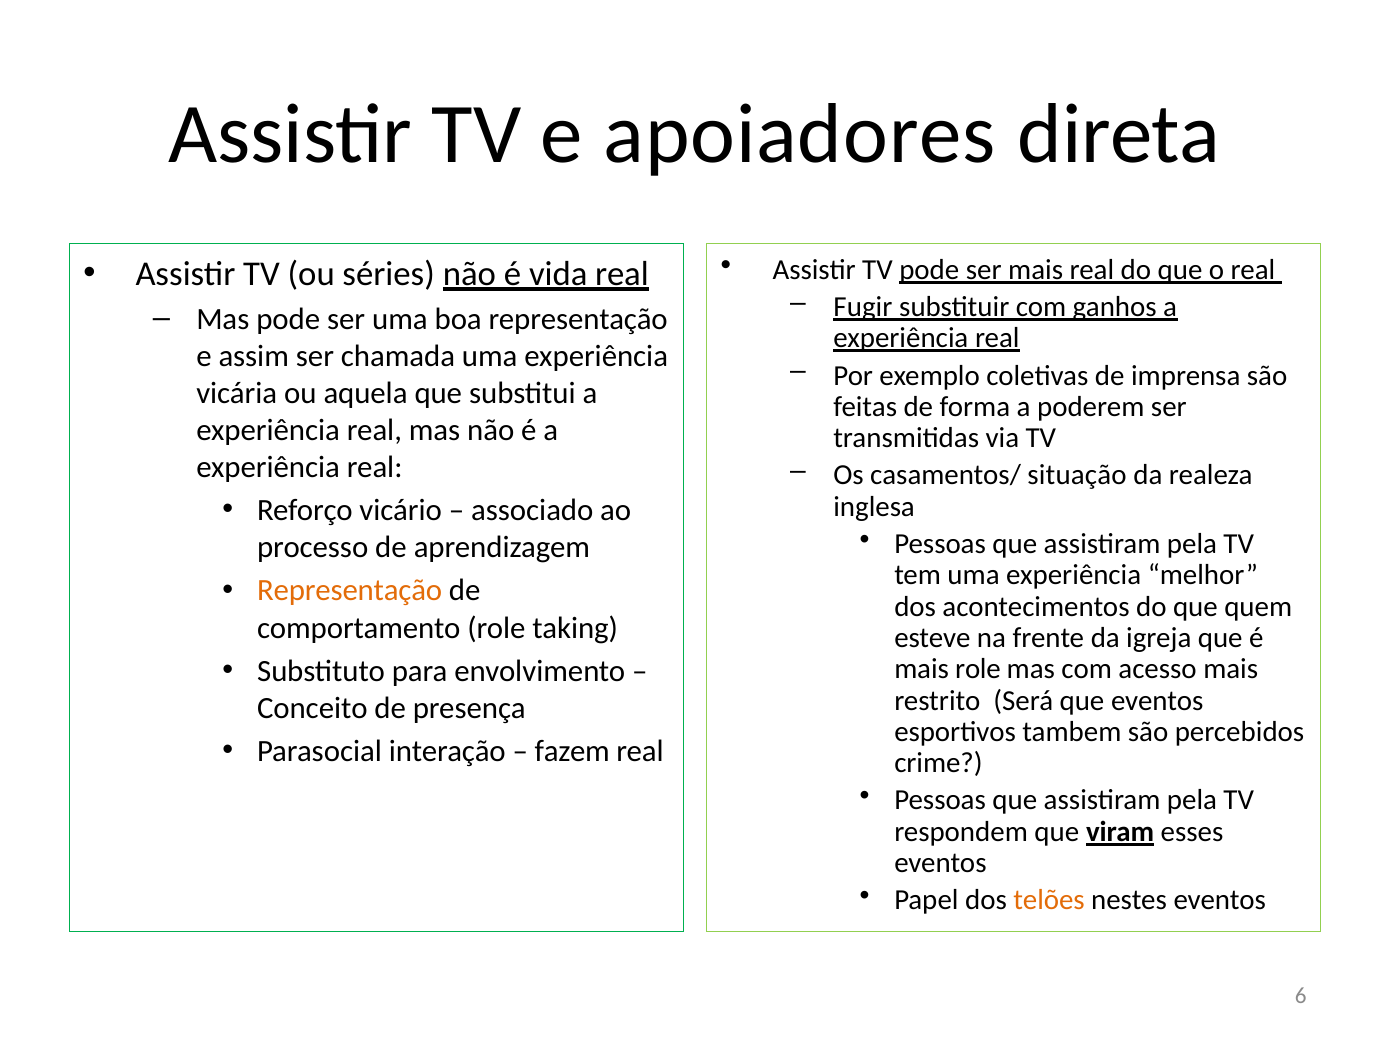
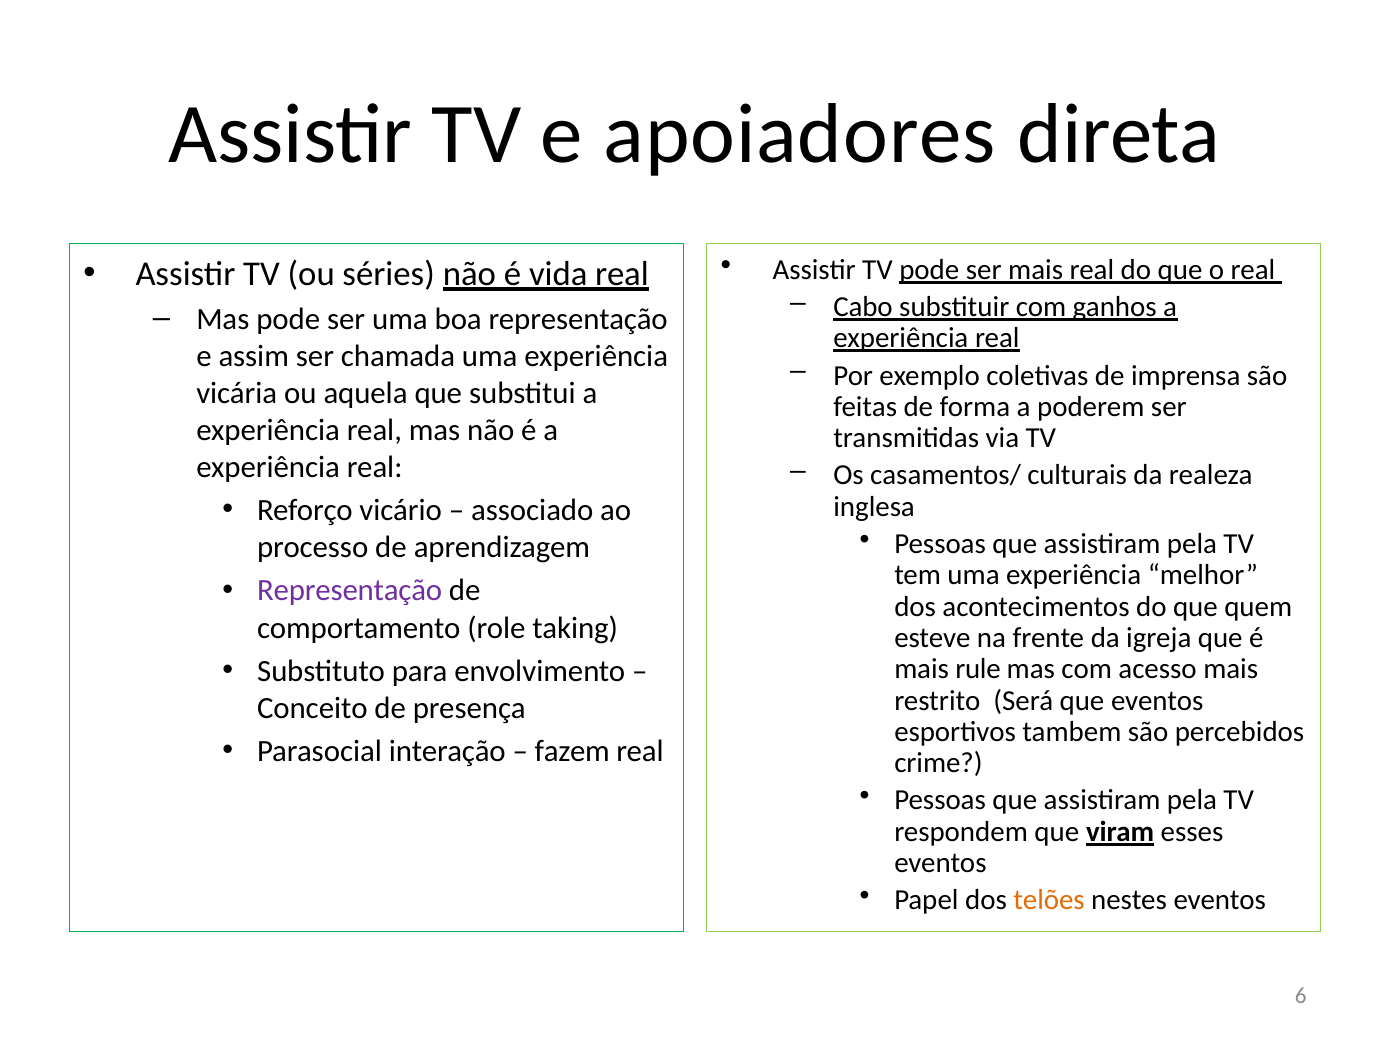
Fugir: Fugir -> Cabo
situação: situação -> culturais
Representação at (350, 590) colour: orange -> purple
mais role: role -> rule
